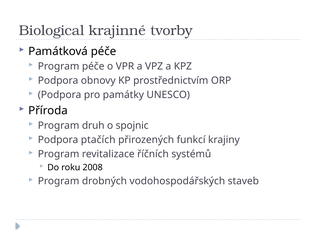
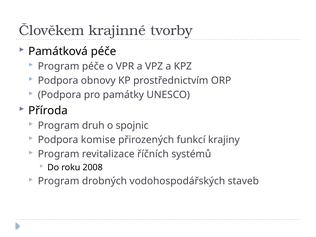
Biological: Biological -> Člověkem
ptačích: ptačích -> komise
